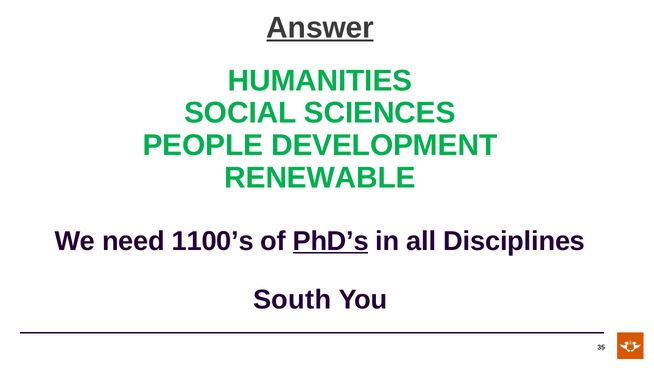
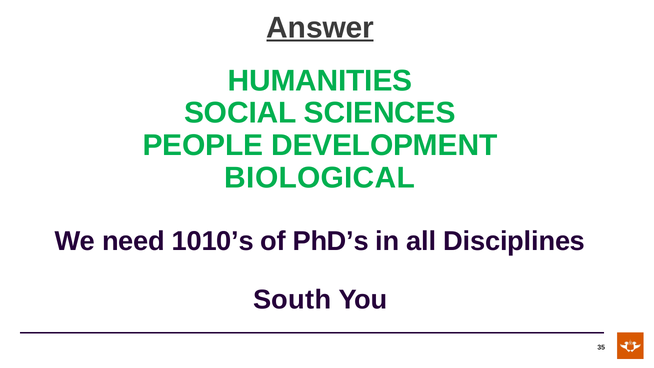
RENEWABLE: RENEWABLE -> BIOLOGICAL
1100’s: 1100’s -> 1010’s
PhD’s underline: present -> none
